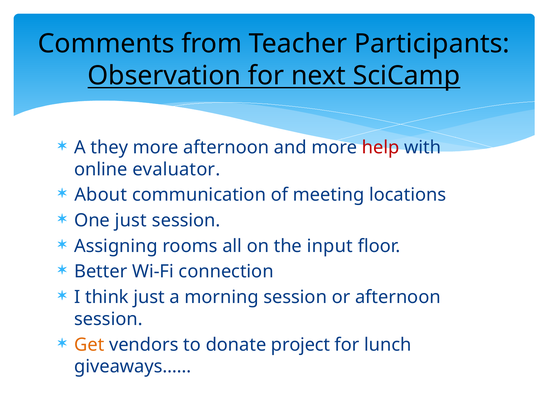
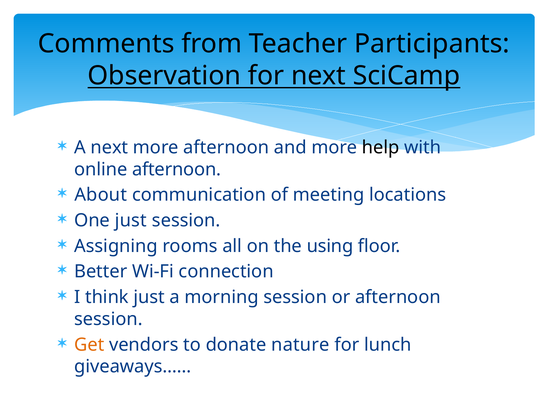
A they: they -> next
help colour: red -> black
online evaluator: evaluator -> afternoon
input: input -> using
project: project -> nature
